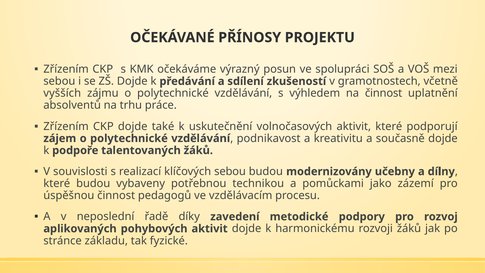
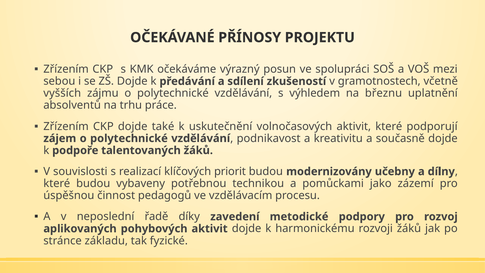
na činnost: činnost -> březnu
klíčových sebou: sebou -> priorit
